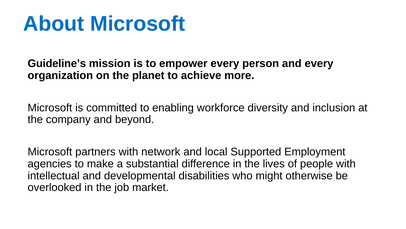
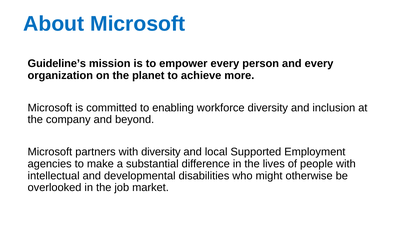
with network: network -> diversity
